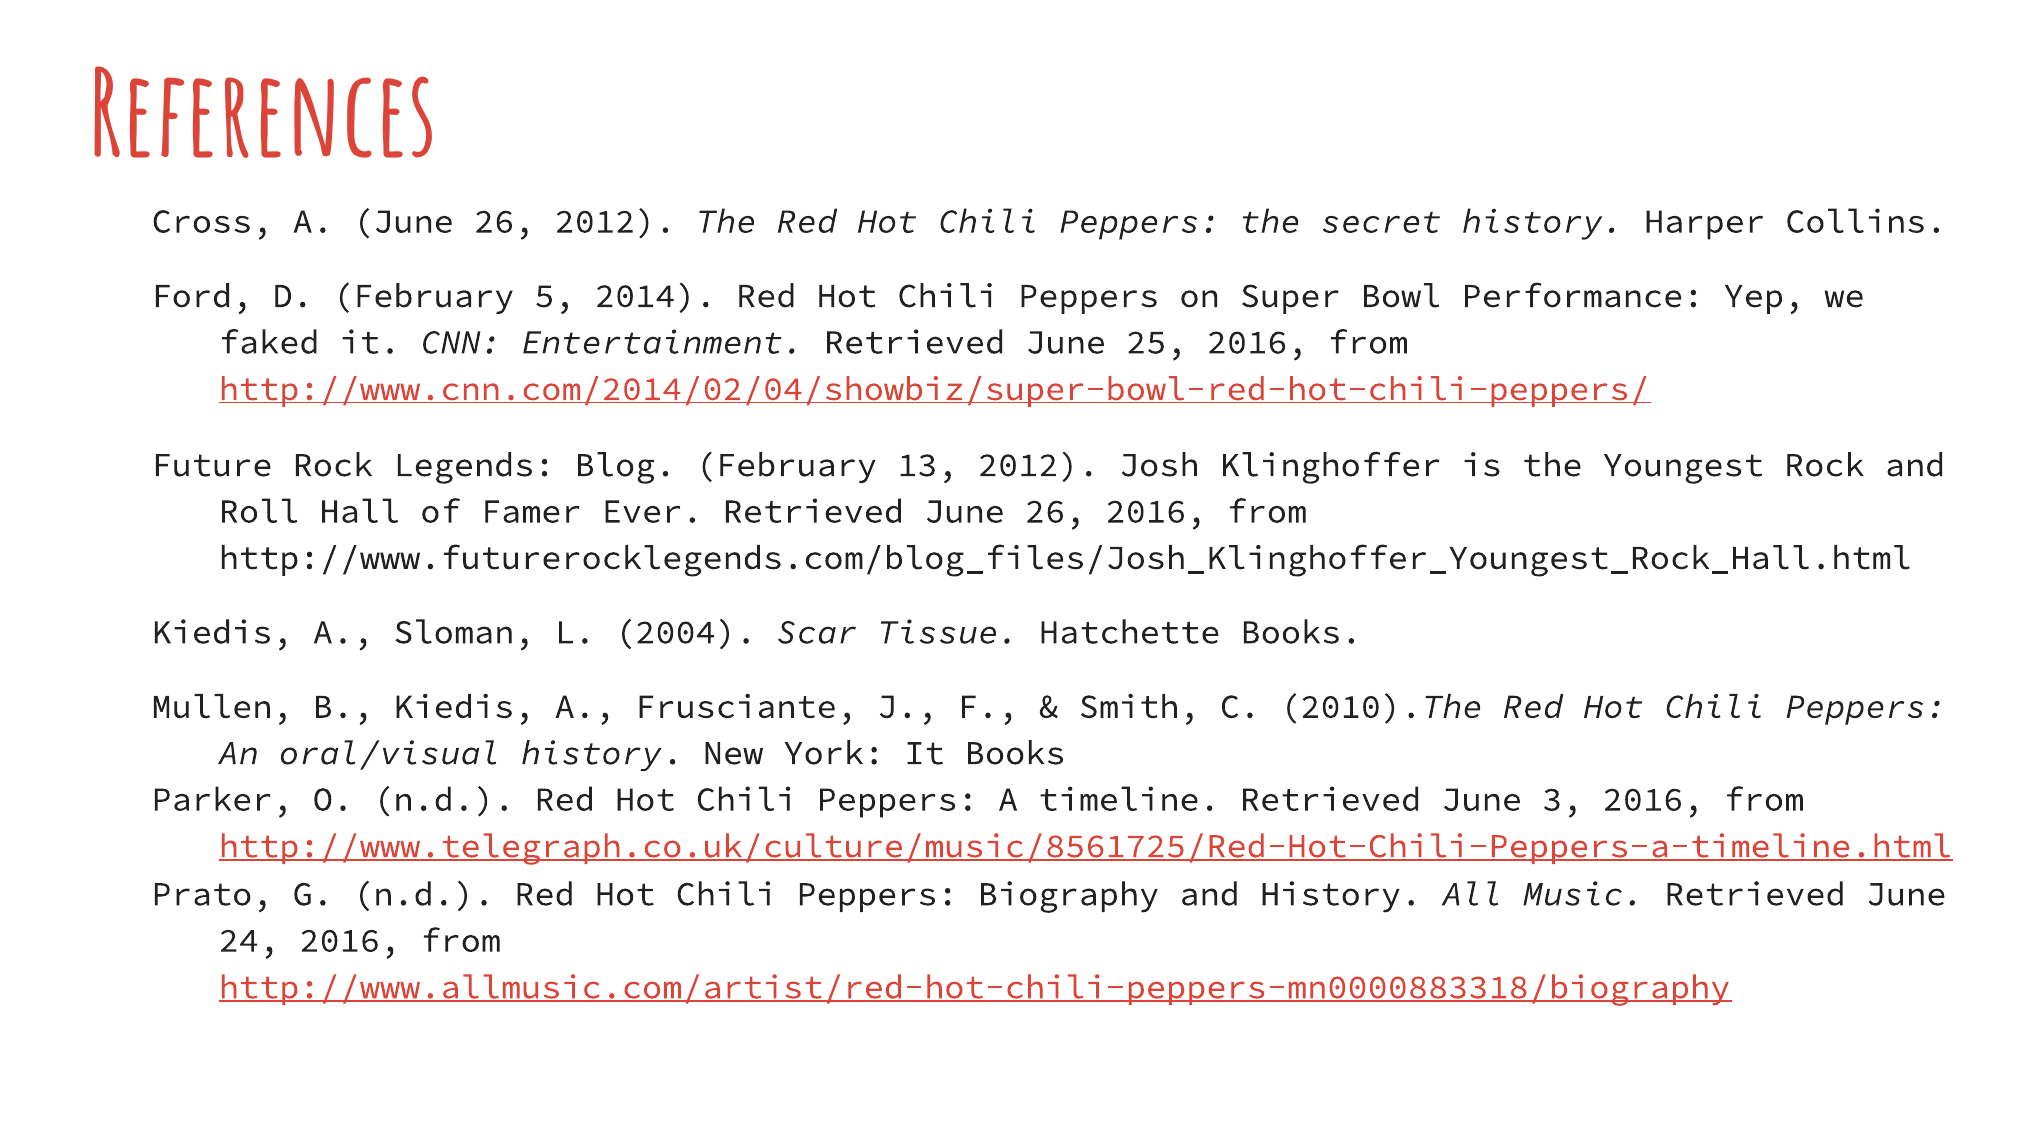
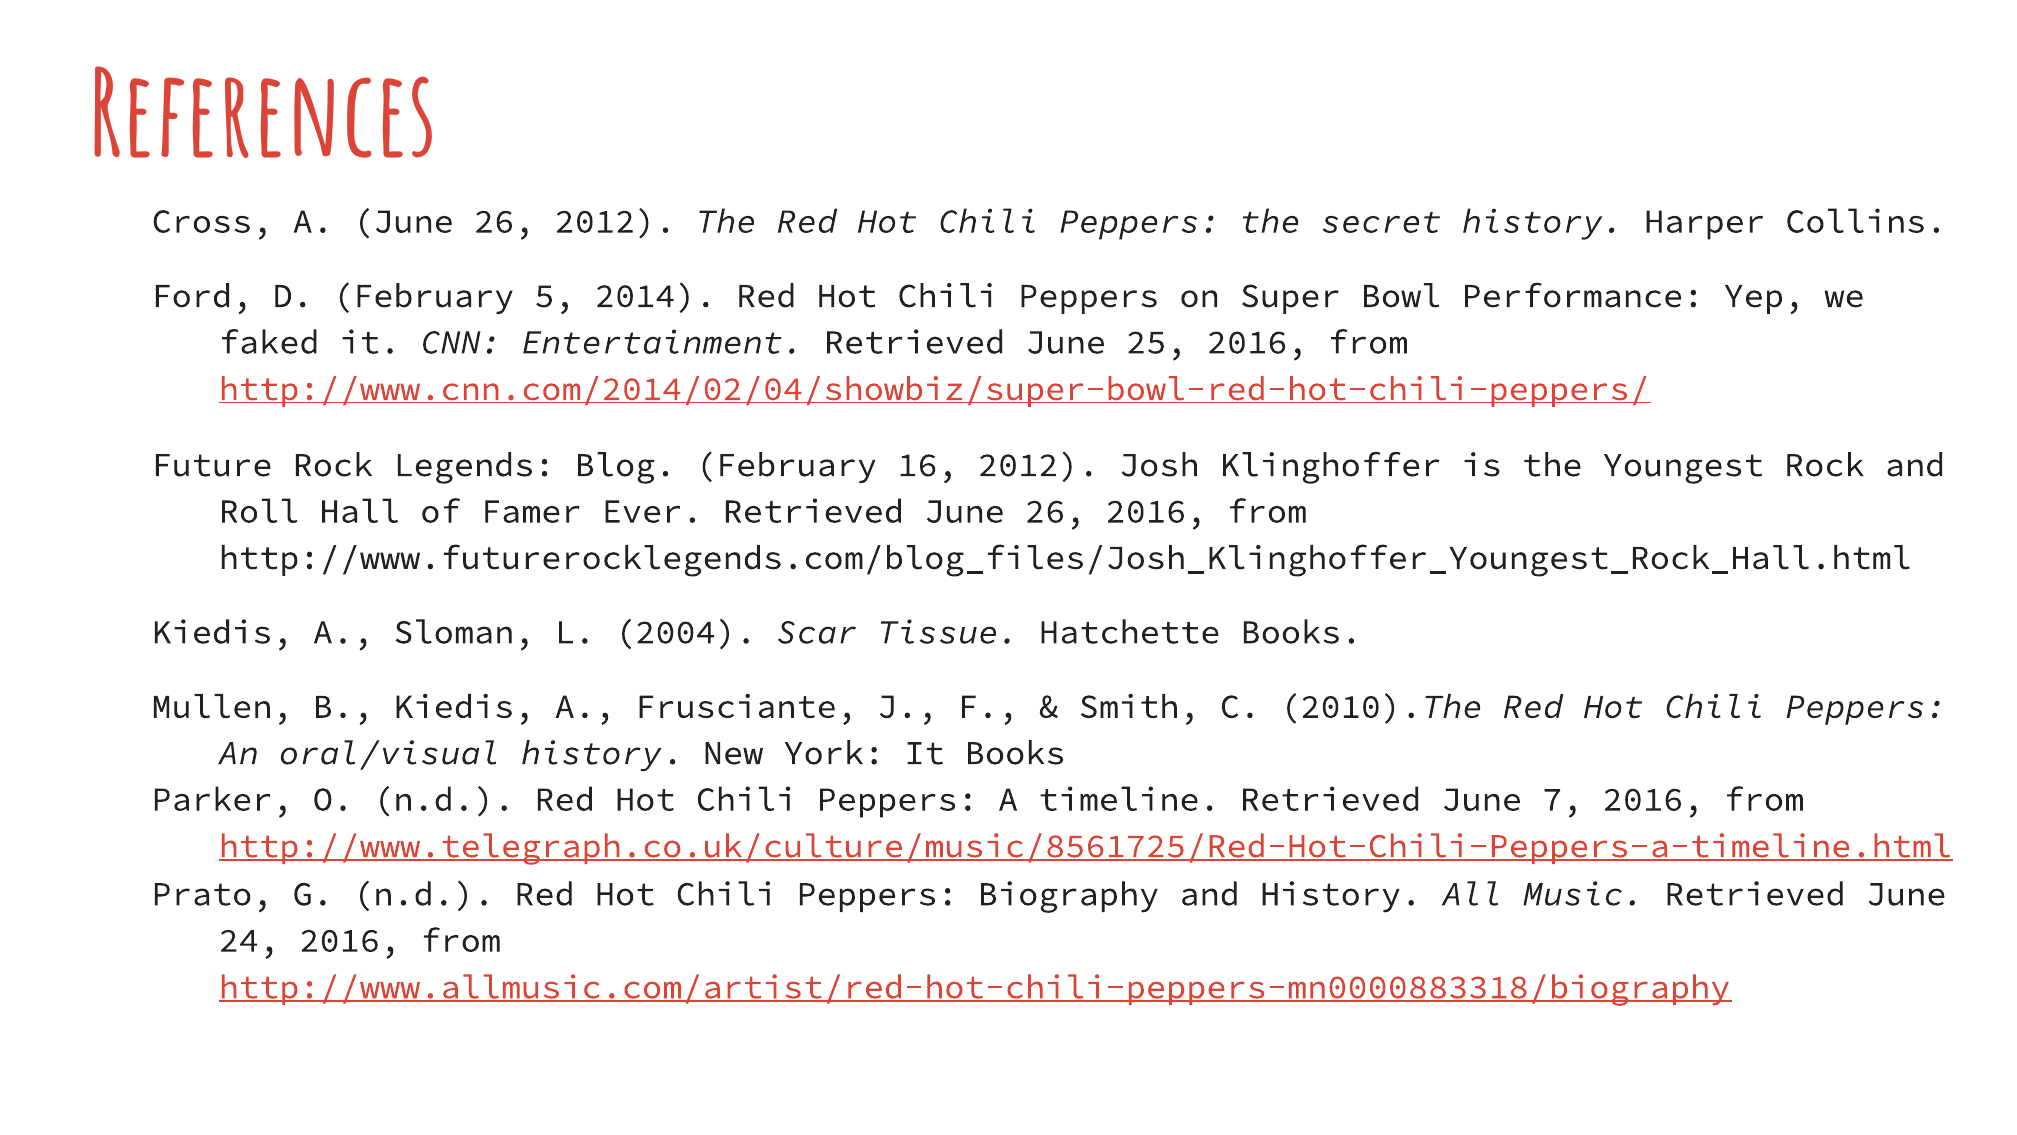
13: 13 -> 16
3: 3 -> 7
